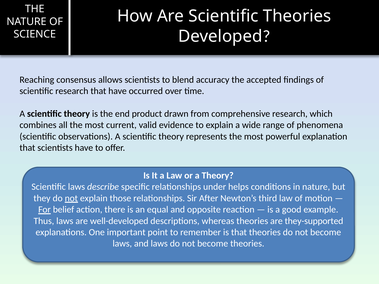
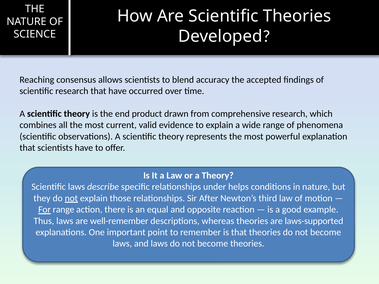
For belief: belief -> range
well-developed: well-developed -> well-remember
they-supported: they-supported -> laws-supported
